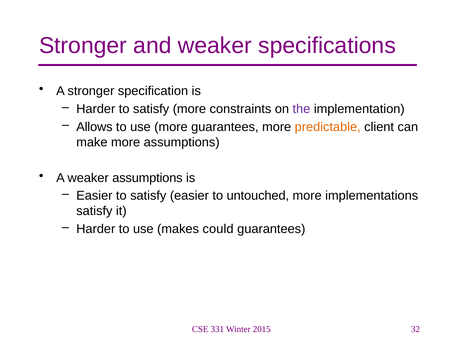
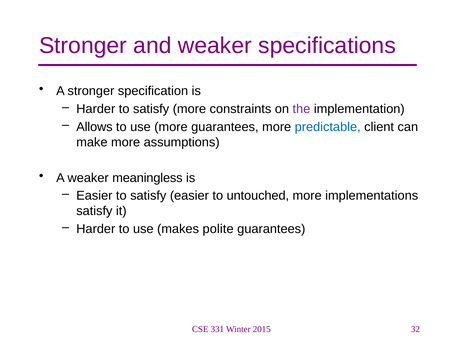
predictable colour: orange -> blue
weaker assumptions: assumptions -> meaningless
could: could -> polite
